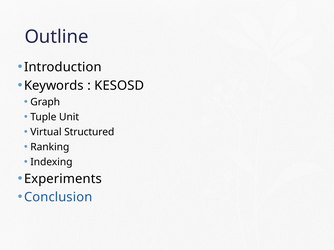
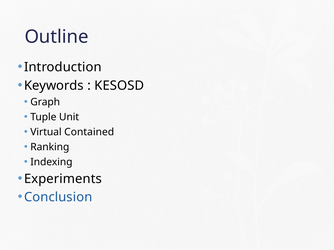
Structured: Structured -> Contained
